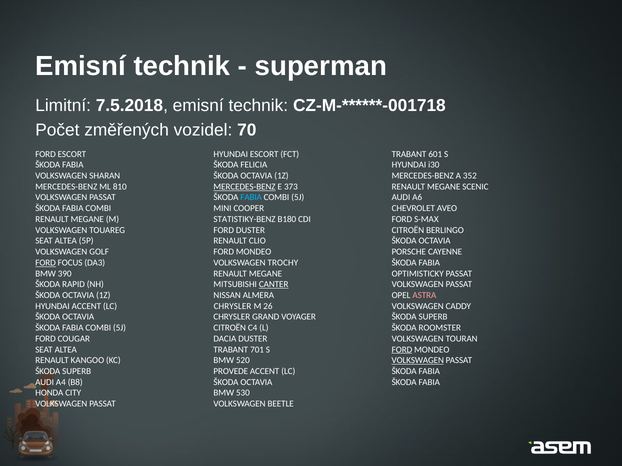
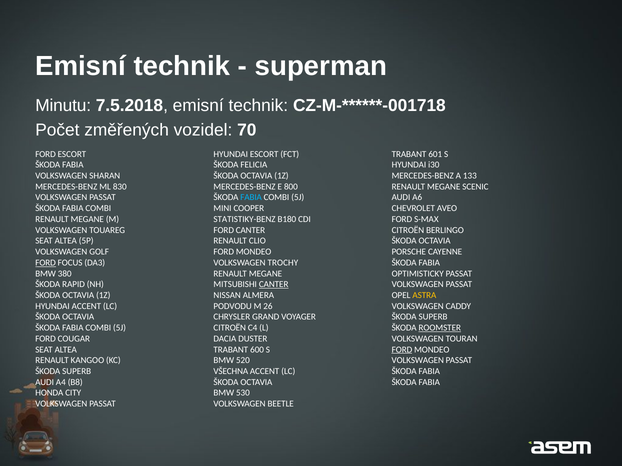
Limitní: Limitní -> Minutu
352: 352 -> 133
810: 810 -> 830
MERCEDES-BENZ at (245, 187) underline: present -> none
373: 373 -> 800
FORD DUSTER: DUSTER -> CANTER
390: 390 -> 380
ASTRA colour: pink -> yellow
CHRYSLER at (233, 306): CHRYSLER -> PODVODU
ROOMSTER underline: none -> present
701: 701 -> 600
VOLKSWAGEN at (418, 361) underline: present -> none
PROVEDE: PROVEDE -> VŠECHNA
